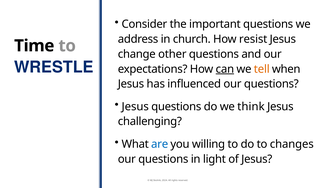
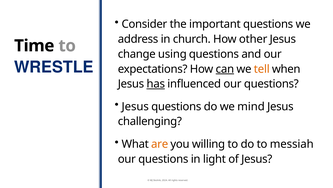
resist: resist -> other
other: other -> using
has underline: none -> present
think: think -> mind
are colour: blue -> orange
changes: changes -> messiah
